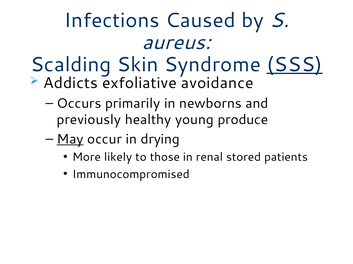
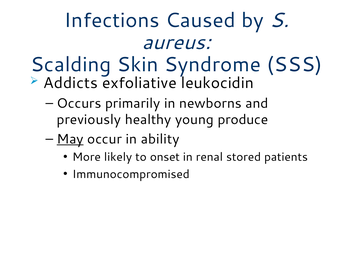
SSS underline: present -> none
avoidance: avoidance -> leukocidin
drying: drying -> ability
those: those -> onset
